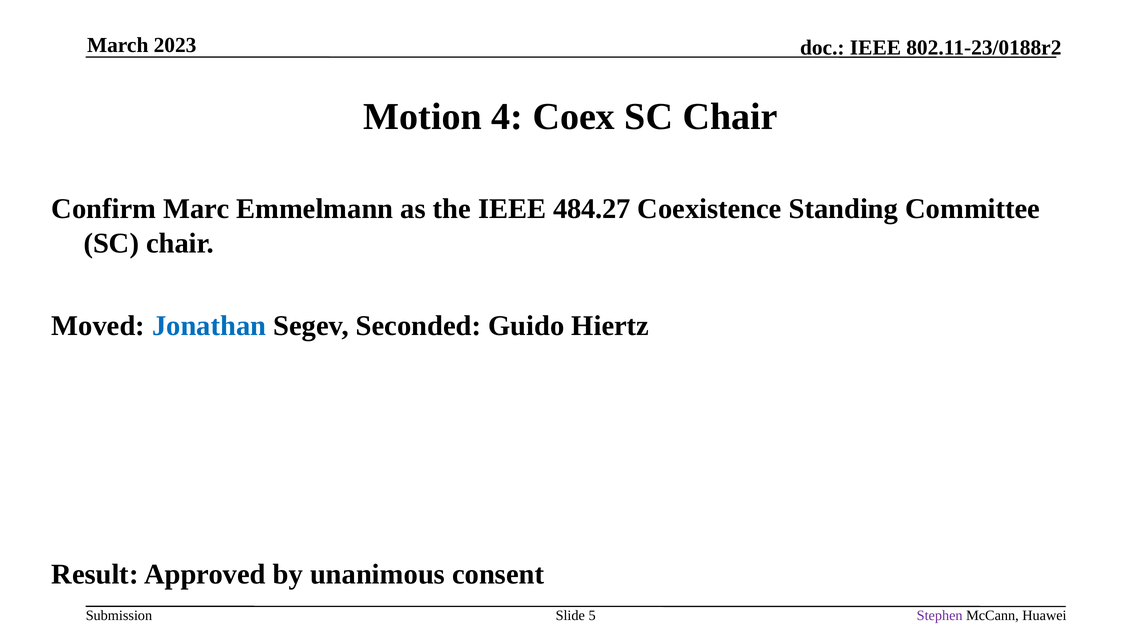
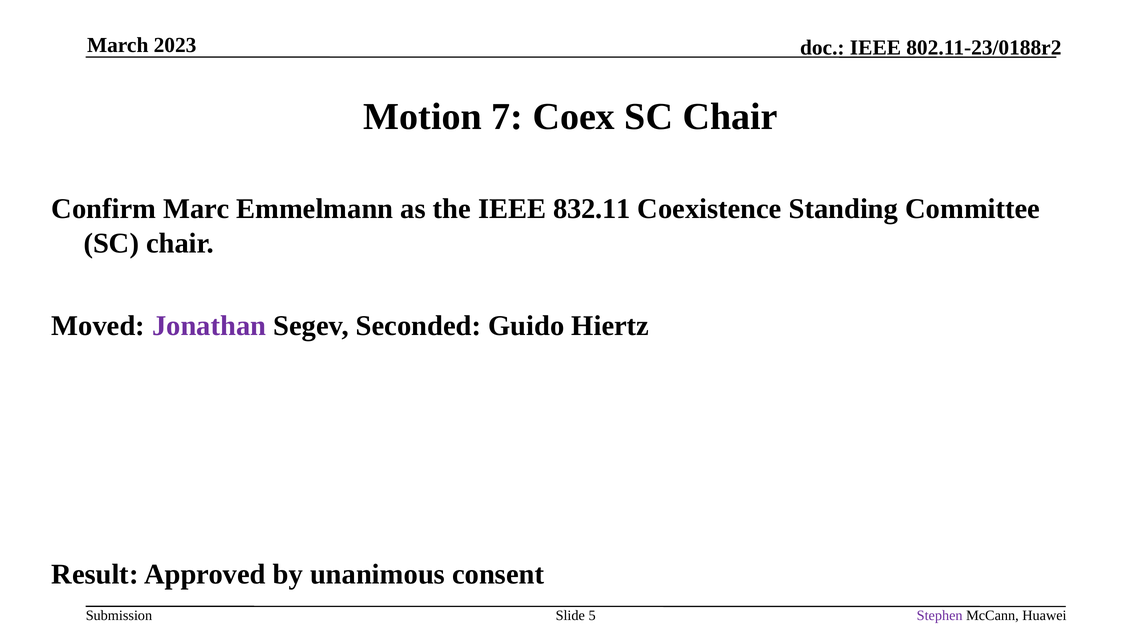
4: 4 -> 7
484.27: 484.27 -> 832.11
Jonathan colour: blue -> purple
